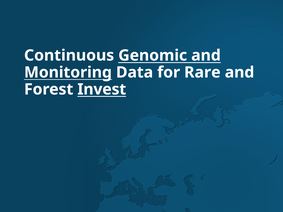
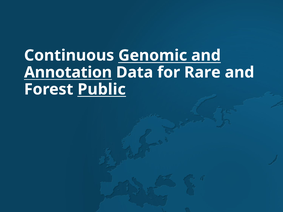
Monitoring: Monitoring -> Annotation
Invest: Invest -> Public
